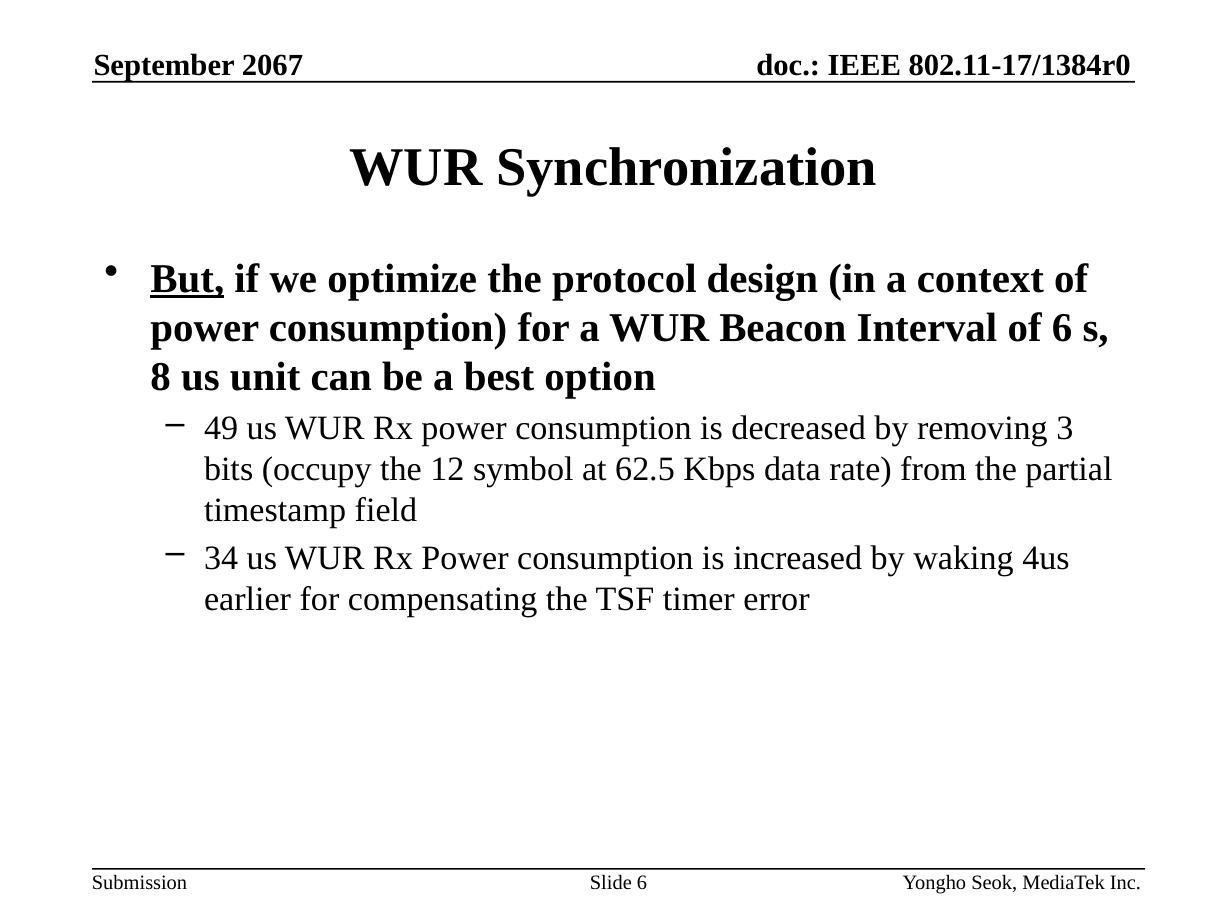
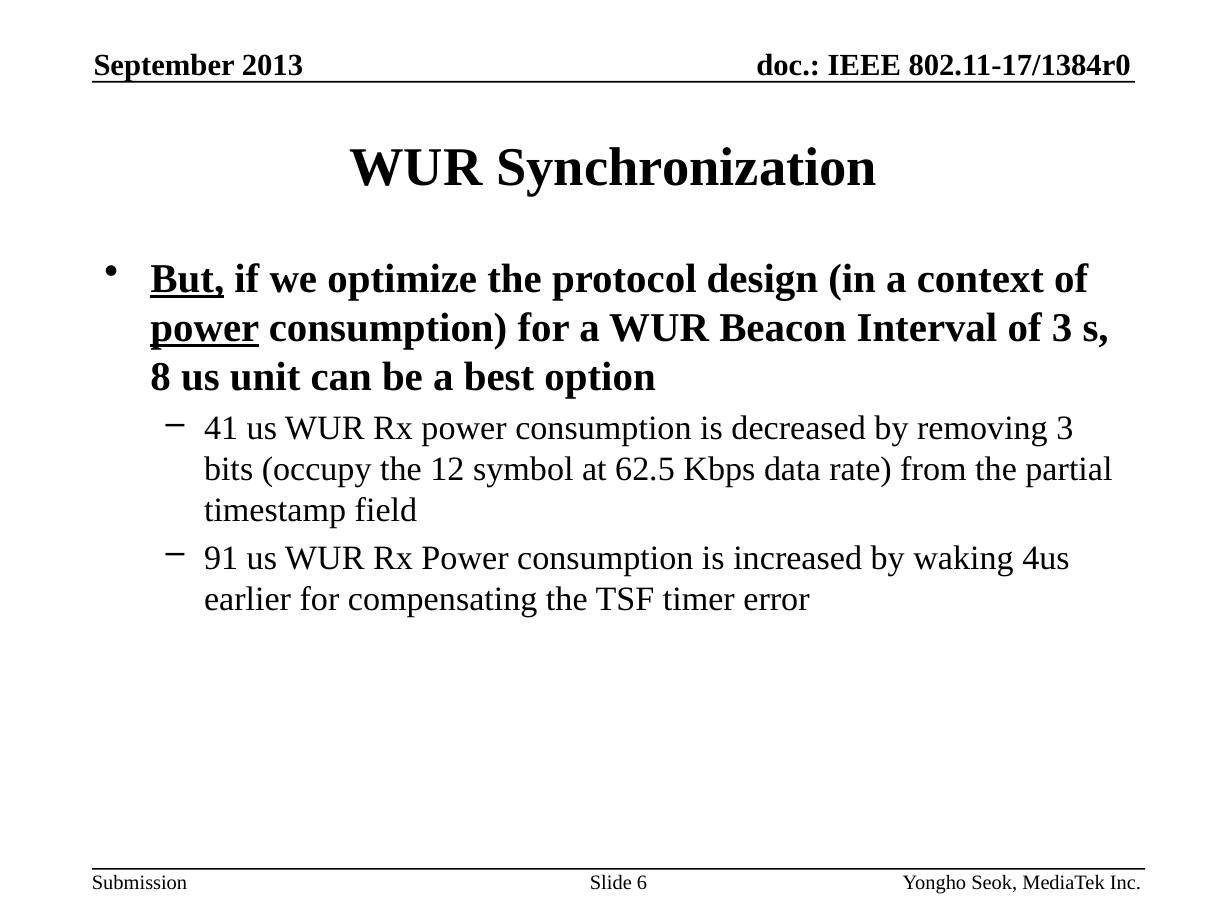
2067: 2067 -> 2013
power at (205, 328) underline: none -> present
of 6: 6 -> 3
49: 49 -> 41
34: 34 -> 91
